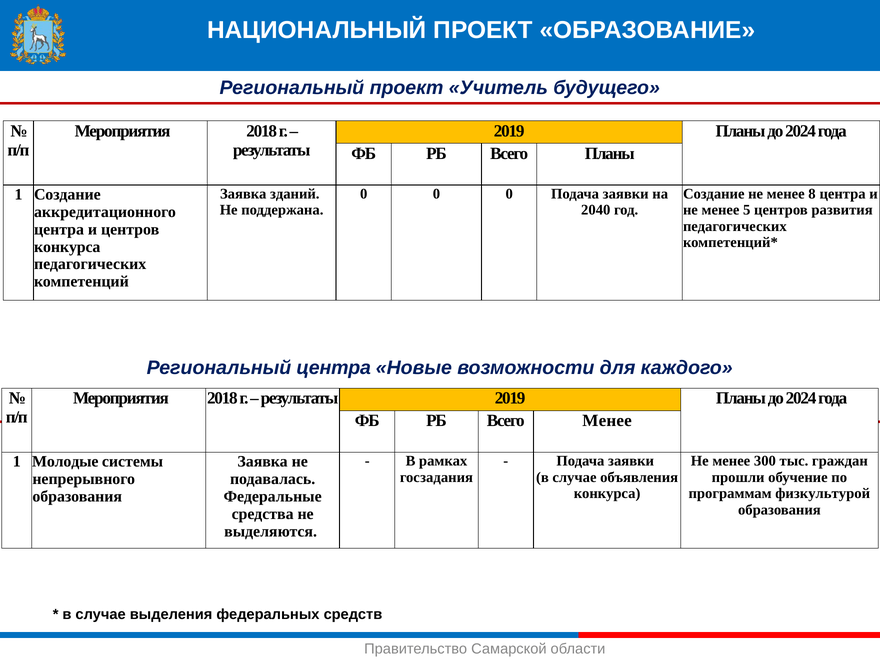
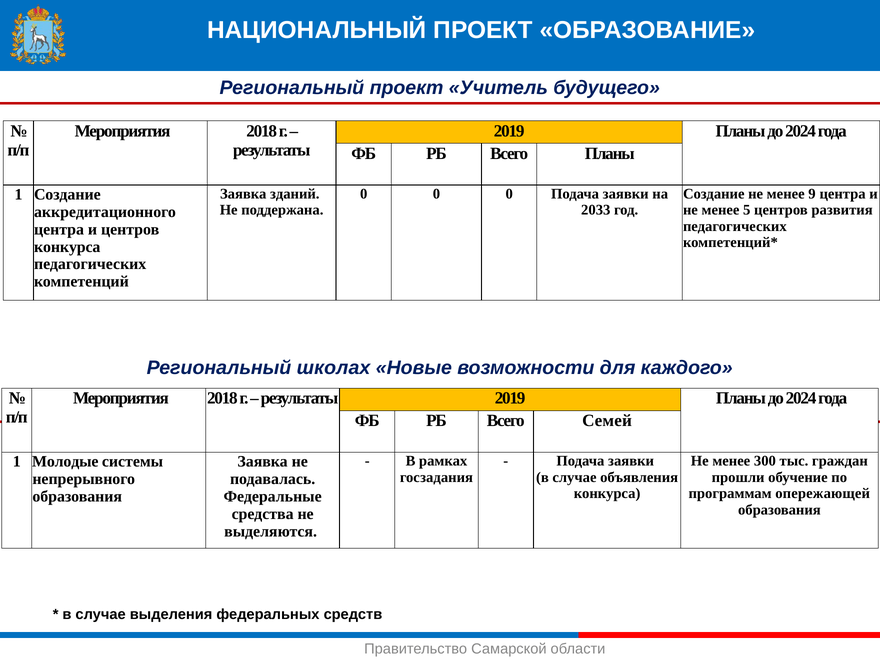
8: 8 -> 9
2040: 2040 -> 2033
Региональный центра: центра -> школах
Всего Менее: Менее -> Семей
физкультурой: физкультурой -> опережающей
